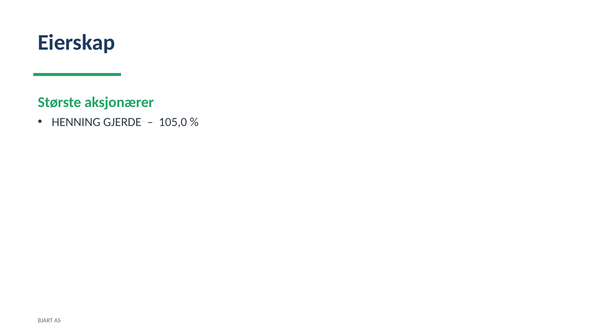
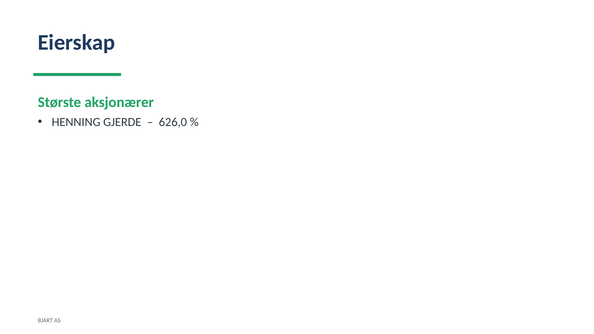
105,0: 105,0 -> 626,0
